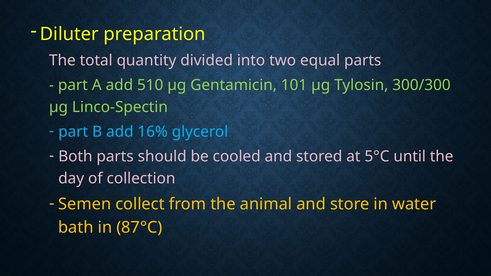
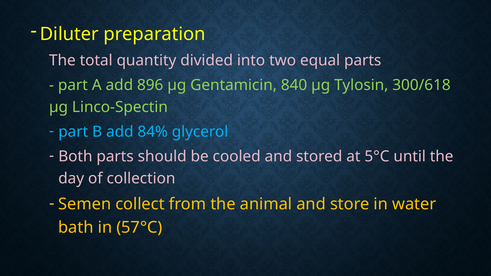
510: 510 -> 896
101: 101 -> 840
300/300: 300/300 -> 300/618
16%: 16% -> 84%
87°C: 87°C -> 57°C
